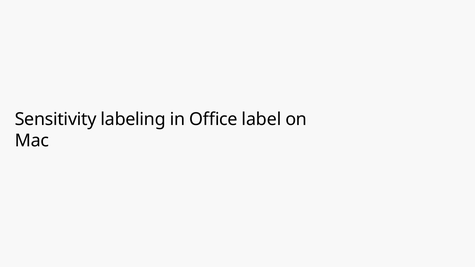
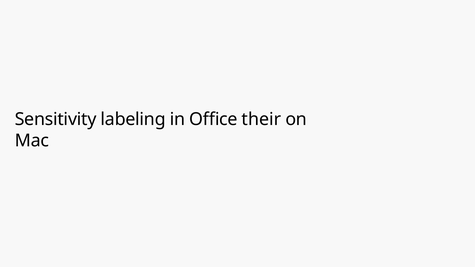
label: label -> their
